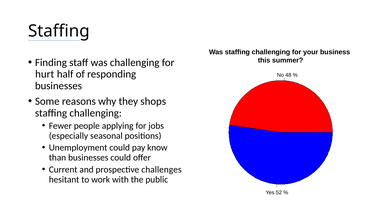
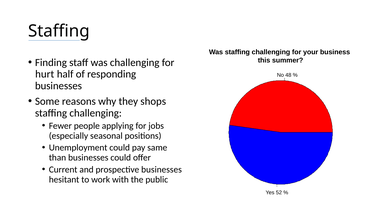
know: know -> same
prospective challenges: challenges -> businesses
